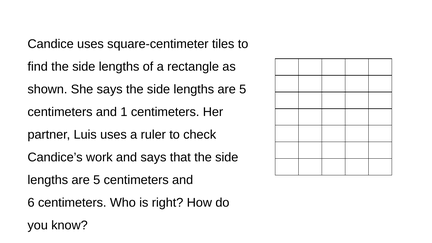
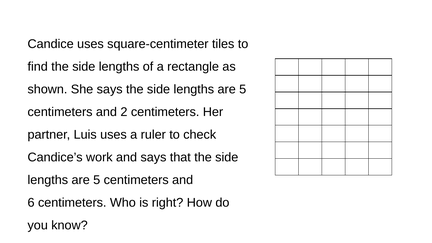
1: 1 -> 2
